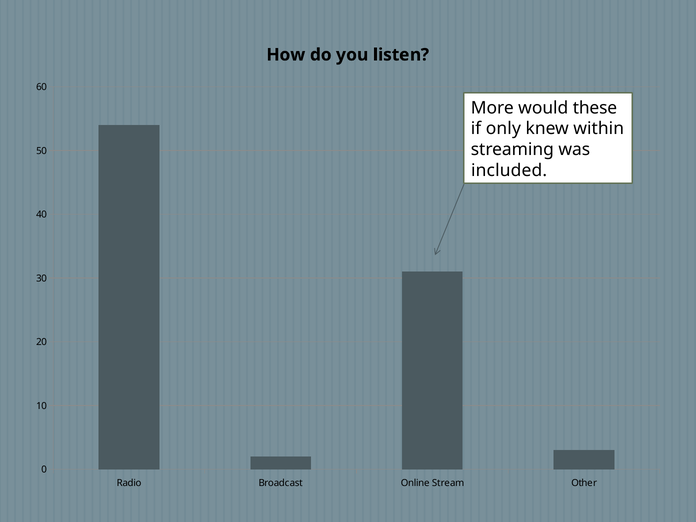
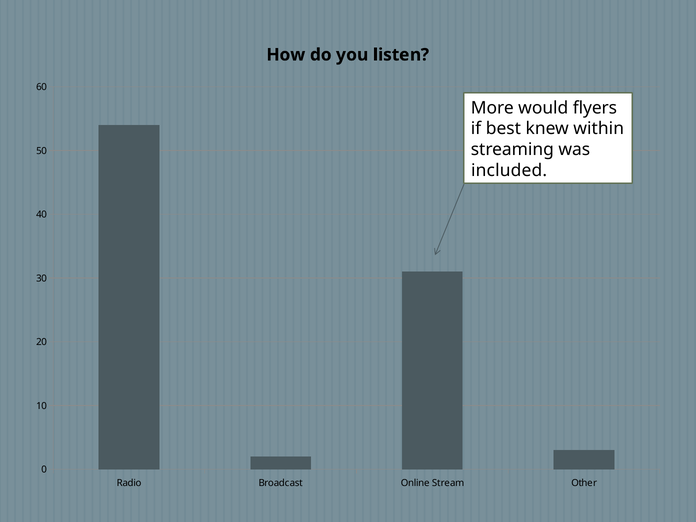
these: these -> flyers
only: only -> best
